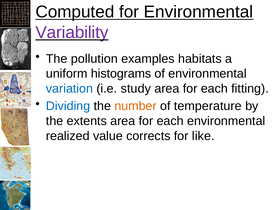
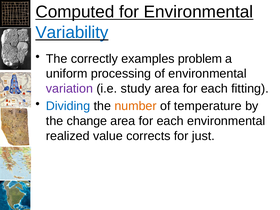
Variability colour: purple -> blue
pollution: pollution -> correctly
habitats: habitats -> problem
histograms: histograms -> processing
variation colour: blue -> purple
extents: extents -> change
like: like -> just
